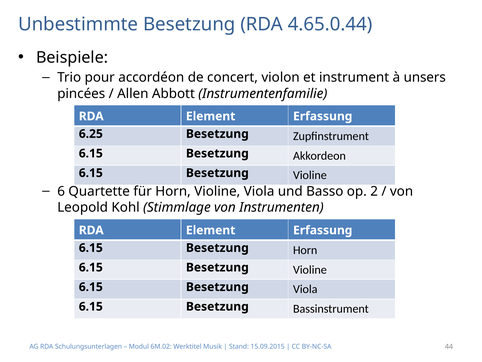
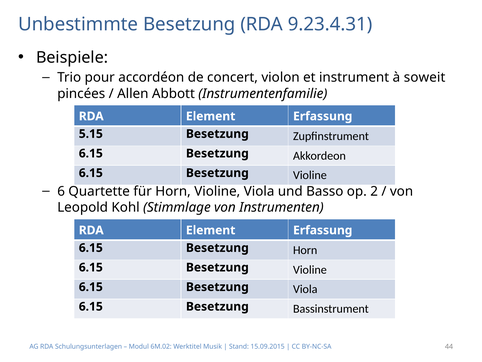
4.65.0.44: 4.65.0.44 -> 9.23.4.31
unsers: unsers -> soweit
6.25: 6.25 -> 5.15
